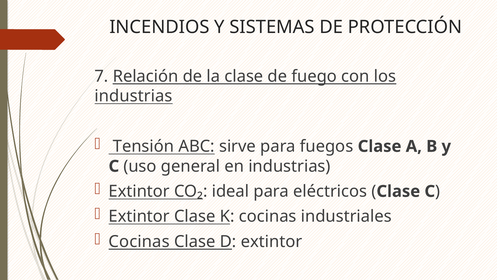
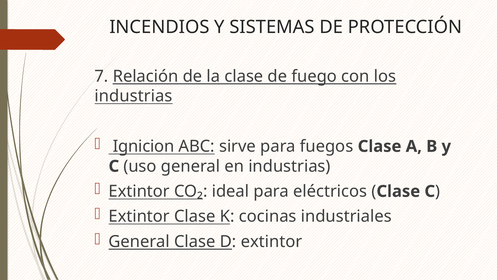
Tensión: Tensión -> Ignicion
Cocinas at (139, 241): Cocinas -> General
